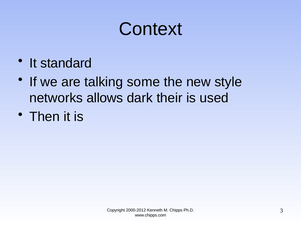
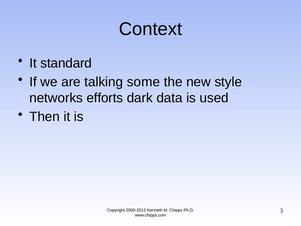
allows: allows -> efforts
their: their -> data
